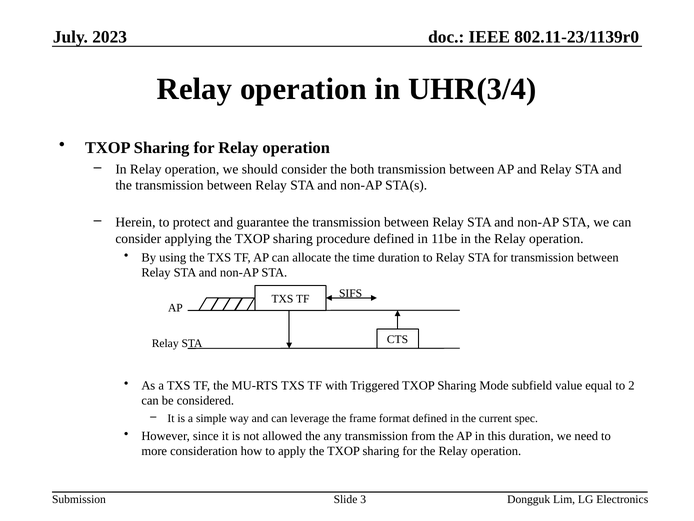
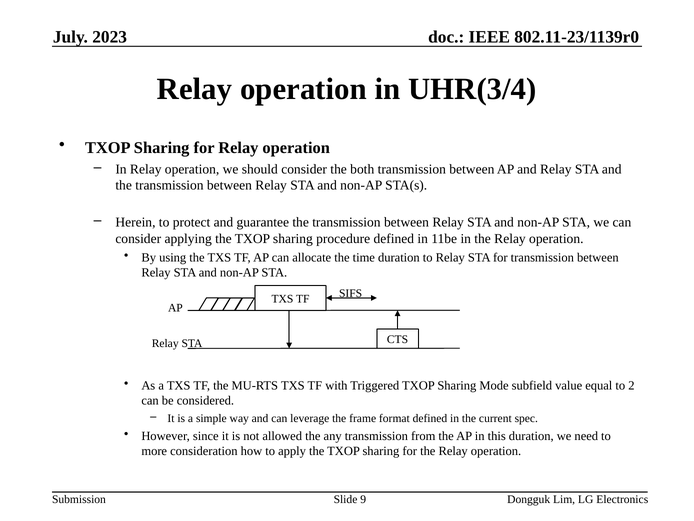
3: 3 -> 9
